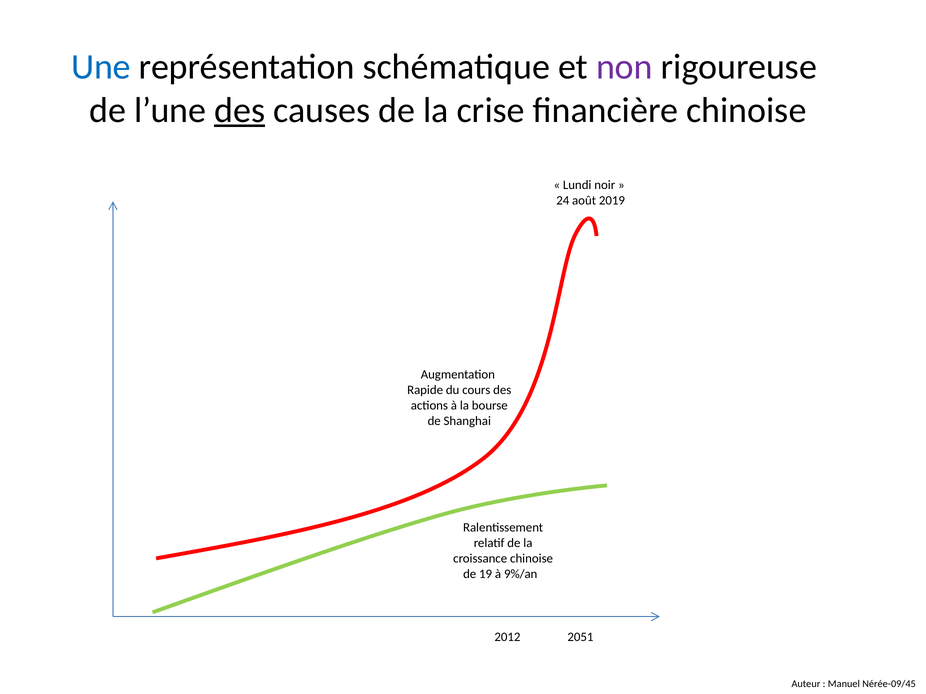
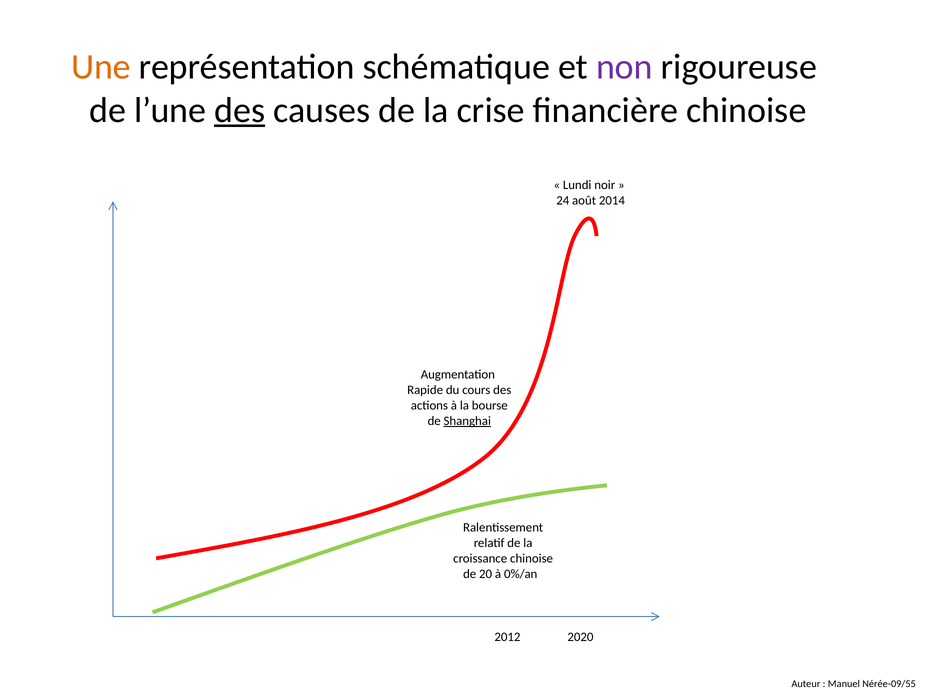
Une colour: blue -> orange
2019: 2019 -> 2014
Shanghai underline: none -> present
19: 19 -> 20
9%/an: 9%/an -> 0%/an
2051: 2051 -> 2020
Nérée-09/45: Nérée-09/45 -> Nérée-09/55
